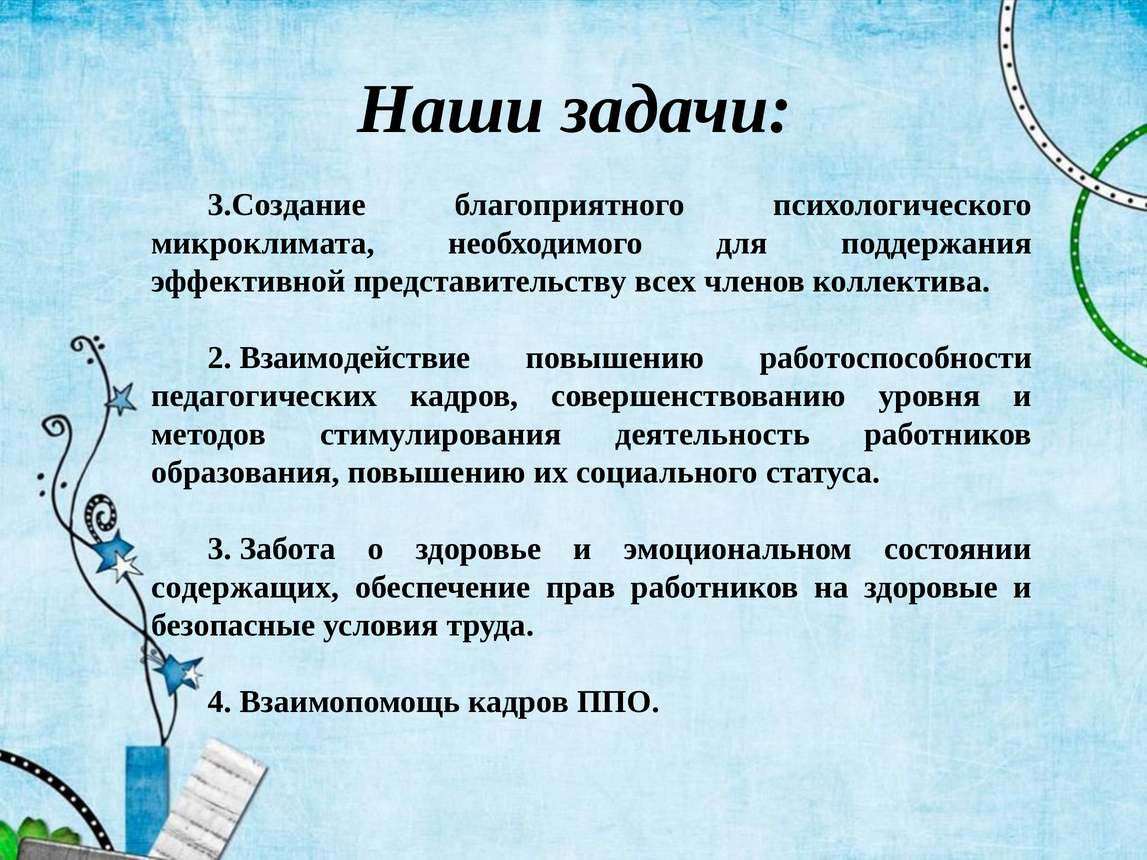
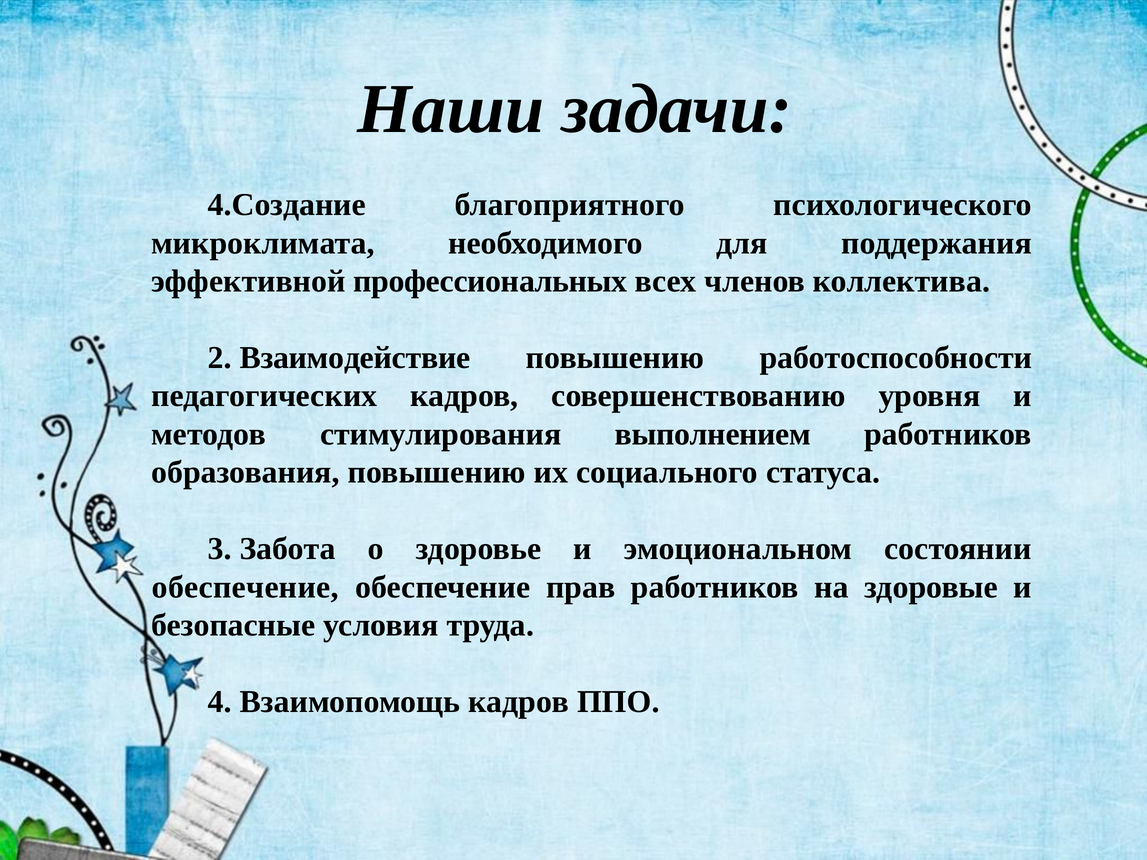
3.Создание: 3.Создание -> 4.Создание
представительству: представительству -> профессиональных
деятельность: деятельность -> выполнением
содержащих at (245, 587): содержащих -> обеспечение
